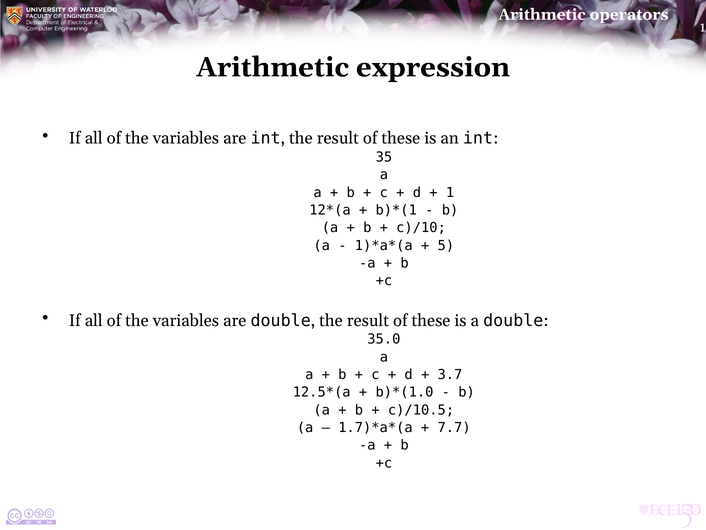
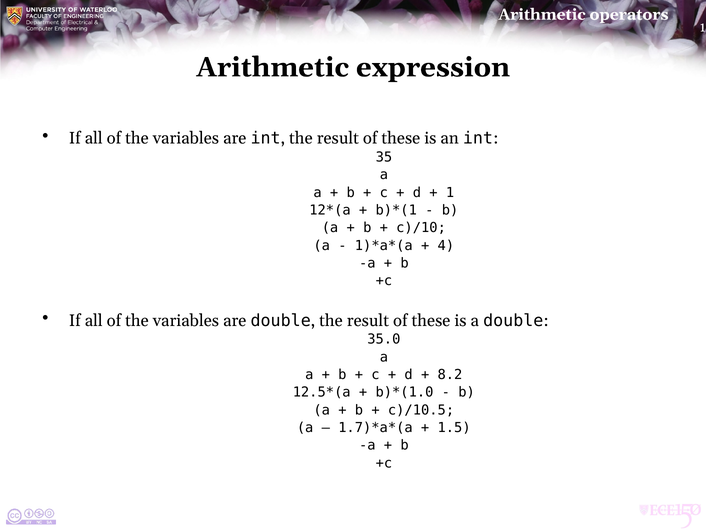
5: 5 -> 4
3.7: 3.7 -> 8.2
7.7: 7.7 -> 1.5
